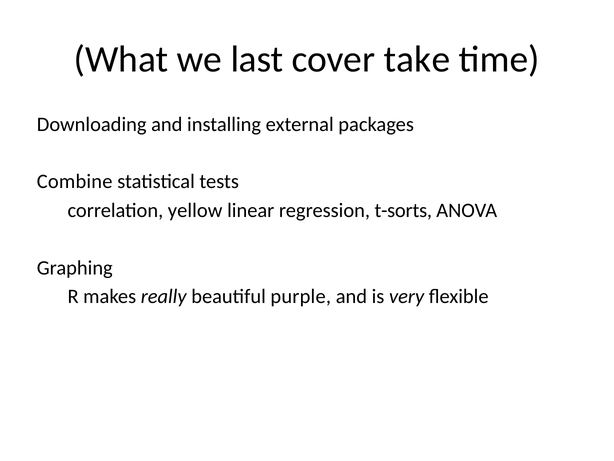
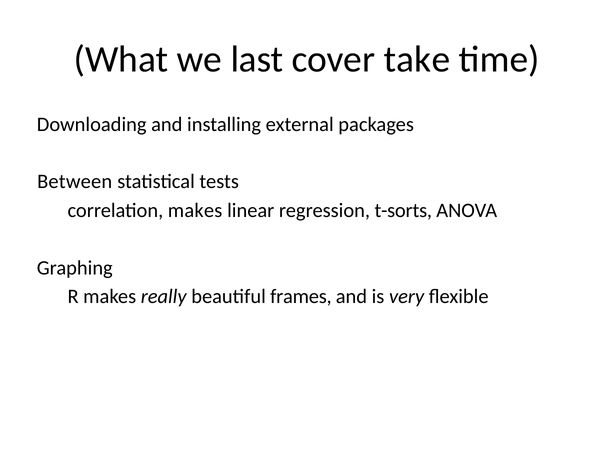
Combine: Combine -> Between
correlation yellow: yellow -> makes
purple: purple -> frames
